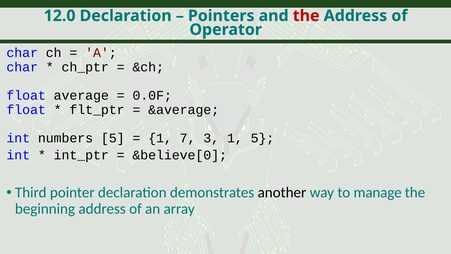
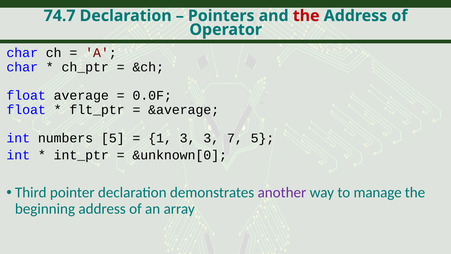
12.0: 12.0 -> 74.7
1 7: 7 -> 3
3 1: 1 -> 7
&believe[0: &believe[0 -> &unknown[0
another colour: black -> purple
